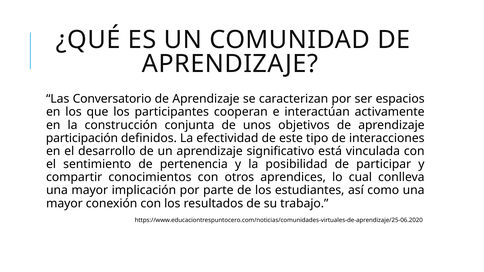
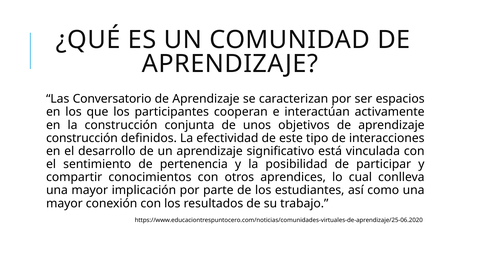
participación at (82, 138): participación -> construcción
